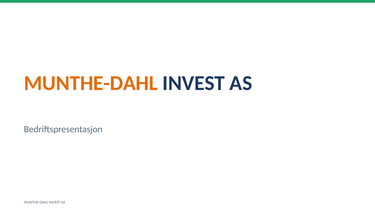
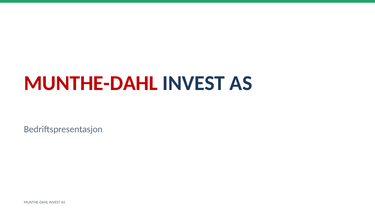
MUNTHE-DAHL at (91, 83) colour: orange -> red
